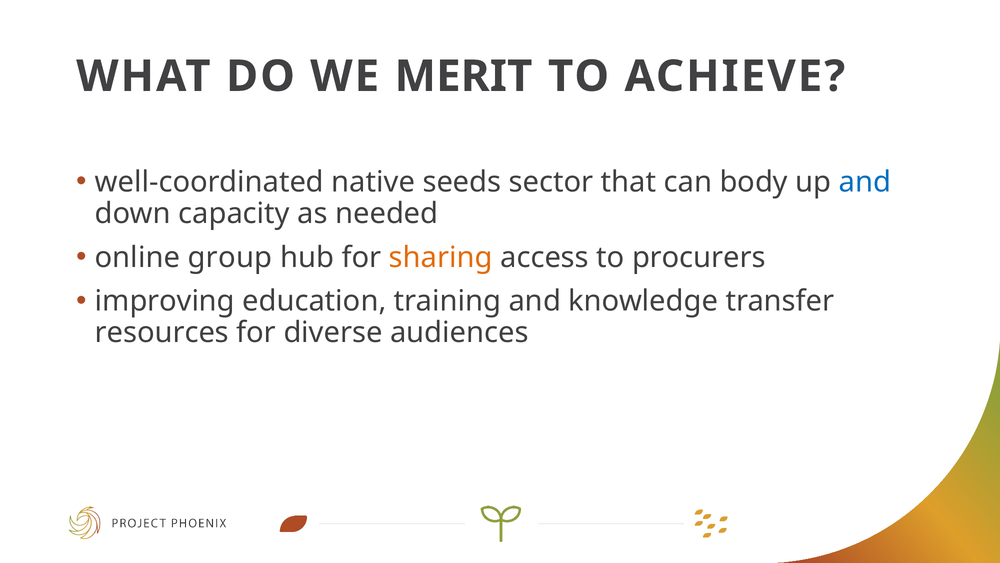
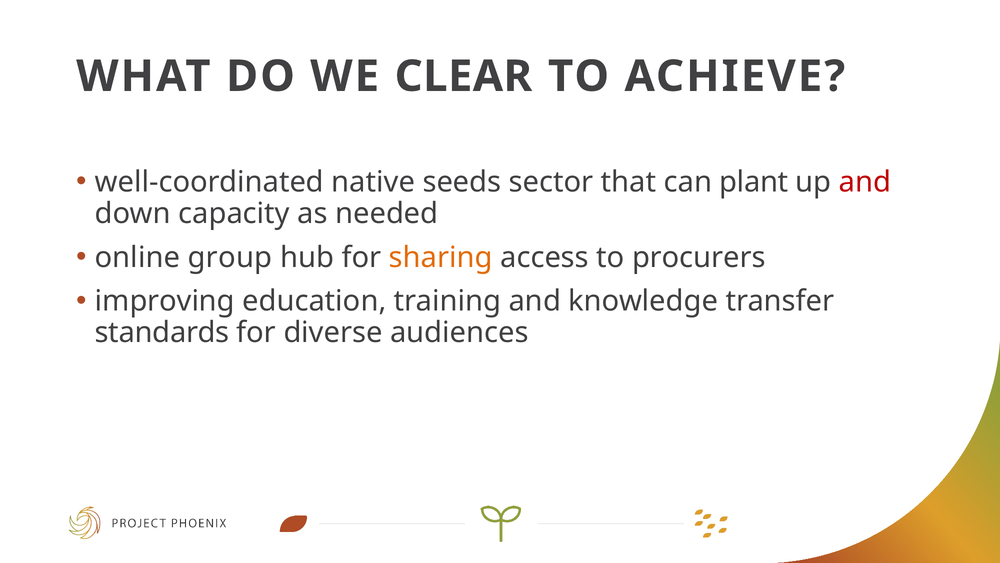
MERIT: MERIT -> CLEAR
body: body -> plant
and at (865, 182) colour: blue -> red
resources: resources -> standards
